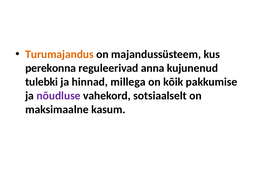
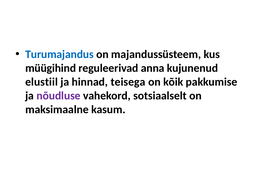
Turumajandus colour: orange -> blue
perekonna: perekonna -> müügihind
tulebki: tulebki -> elustiil
millega: millega -> teisega
